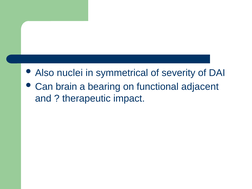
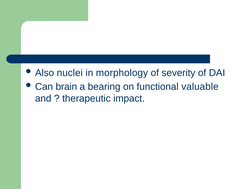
symmetrical: symmetrical -> morphology
adjacent: adjacent -> valuable
